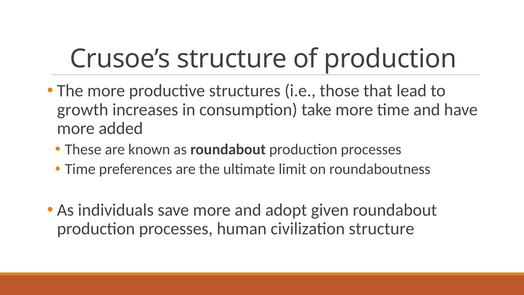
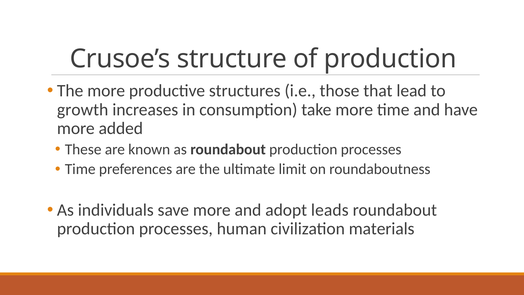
given: given -> leads
civilization structure: structure -> materials
